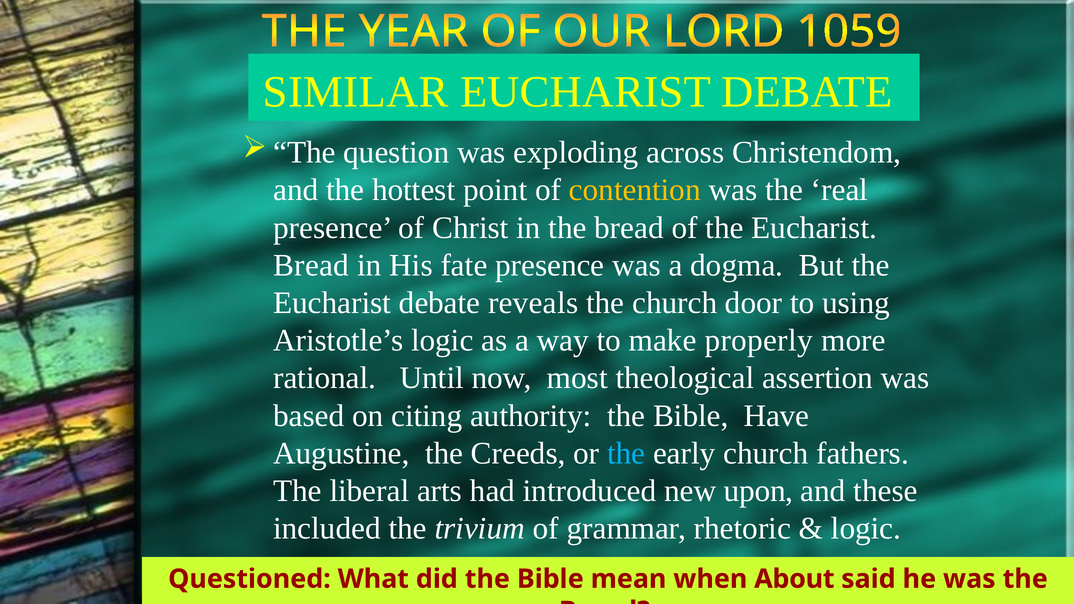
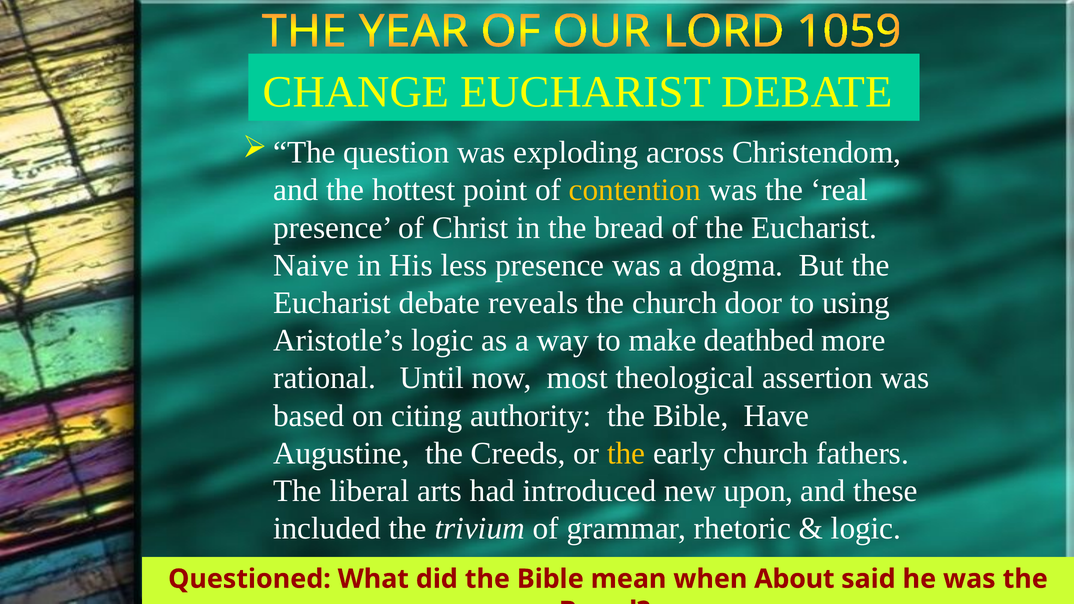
SIMILAR: SIMILAR -> CHANGE
Bread at (311, 265): Bread -> Naive
fate: fate -> less
properly: properly -> deathbed
the at (626, 453) colour: light blue -> yellow
